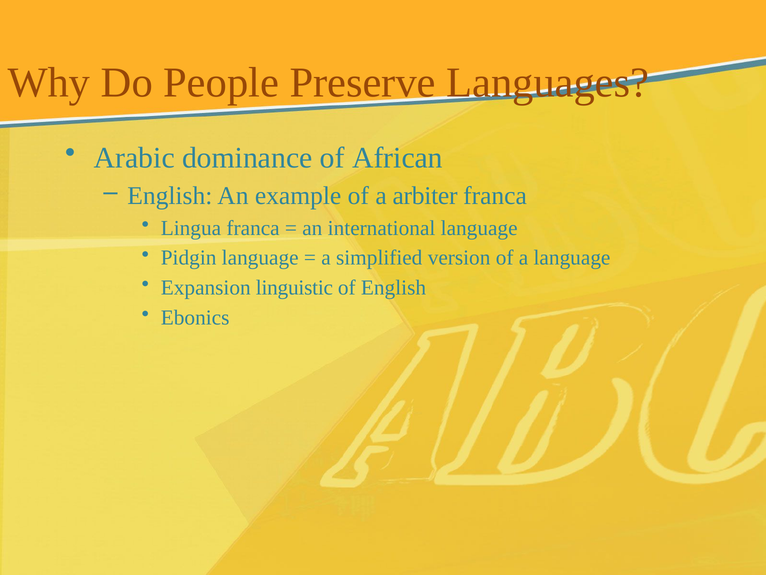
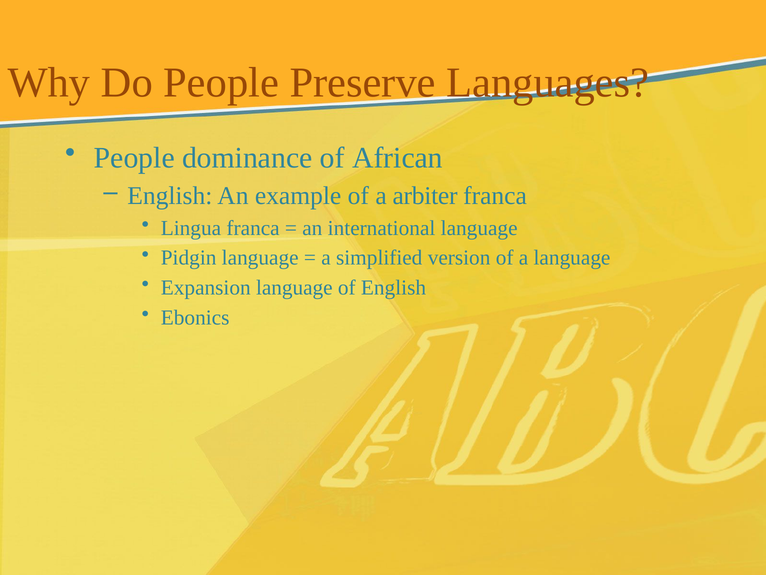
Arabic at (134, 158): Arabic -> People
Expansion linguistic: linguistic -> language
